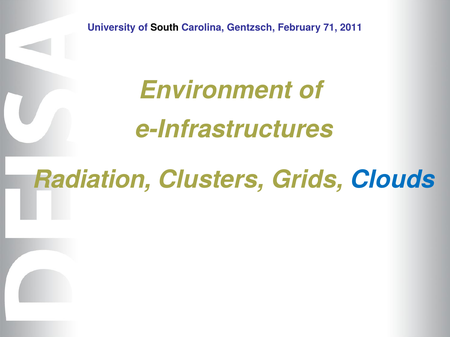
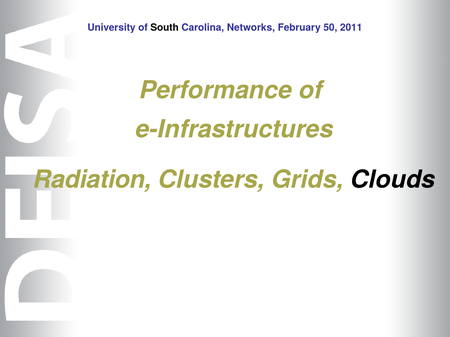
Gentzsch: Gentzsch -> Networks
71: 71 -> 50
Environment: Environment -> Performance
Clouds colour: blue -> black
